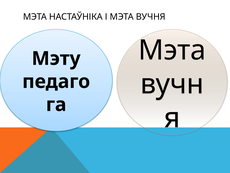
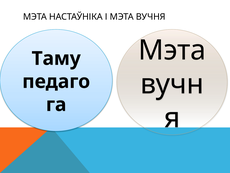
Мэту: Мэту -> Таму
